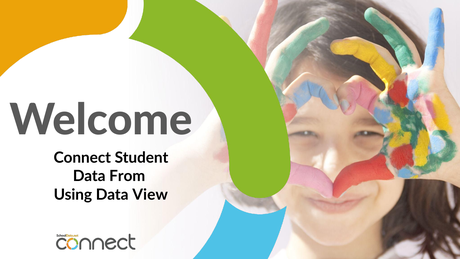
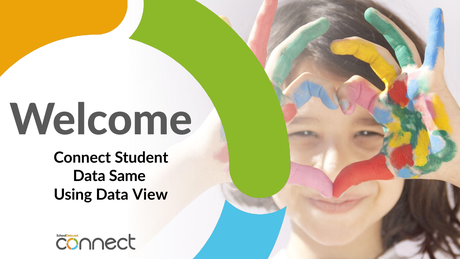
From: From -> Same
